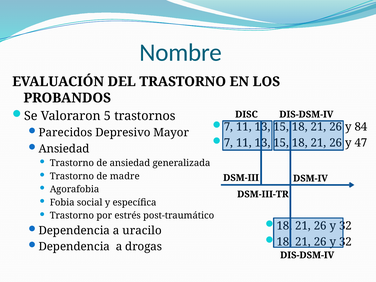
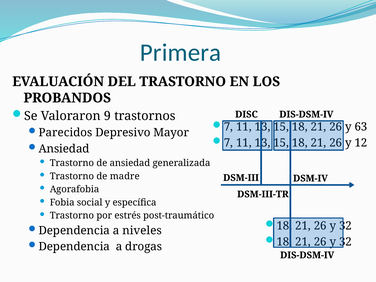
Nombre: Nombre -> Primera
5: 5 -> 9
84: 84 -> 63
47: 47 -> 12
uracilo: uracilo -> niveles
